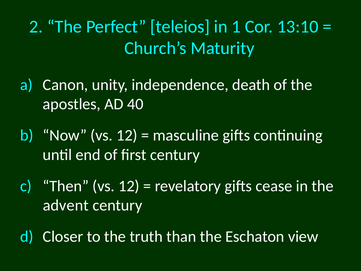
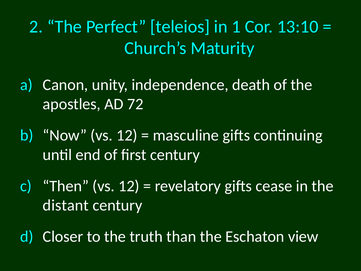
40: 40 -> 72
advent: advent -> distant
